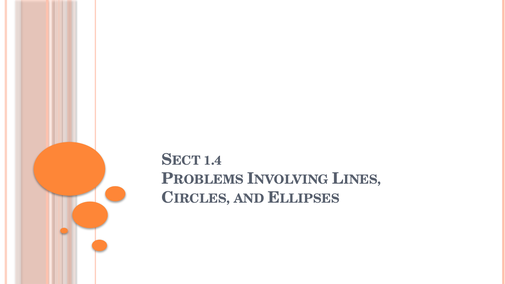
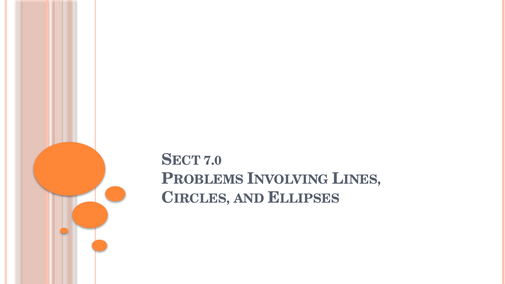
1.4: 1.4 -> 7.0
